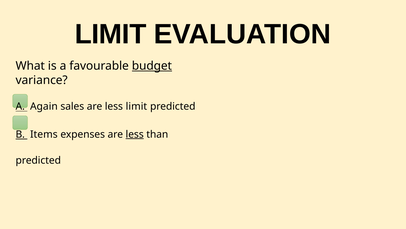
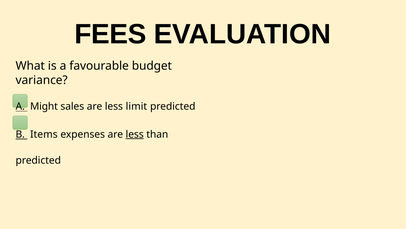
LIMIT at (111, 34): LIMIT -> FEES
budget underline: present -> none
Again: Again -> Might
